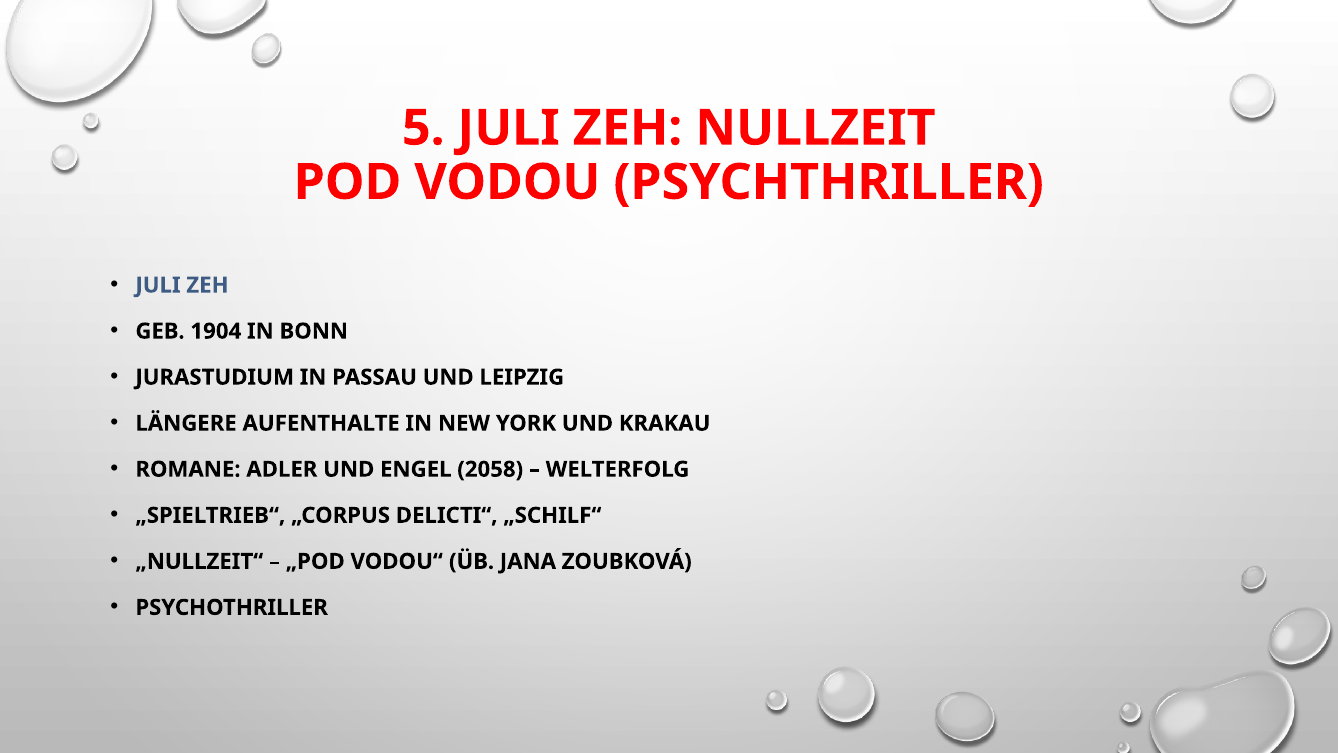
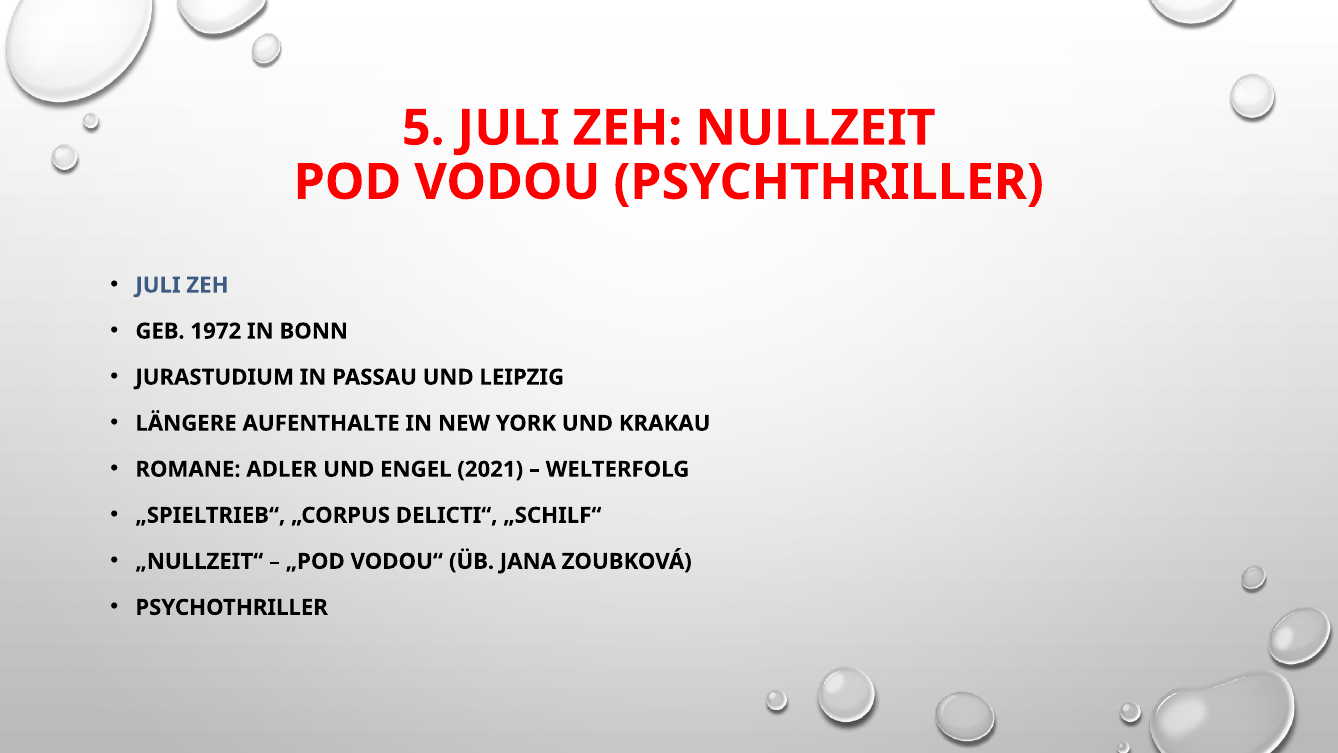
1904: 1904 -> 1972
2058: 2058 -> 2021
